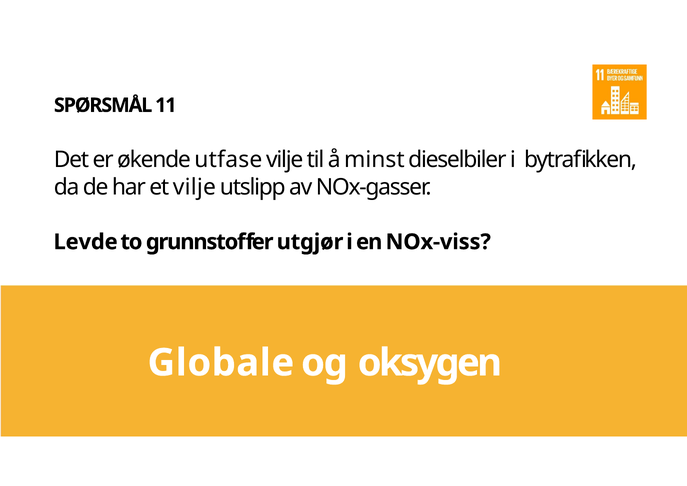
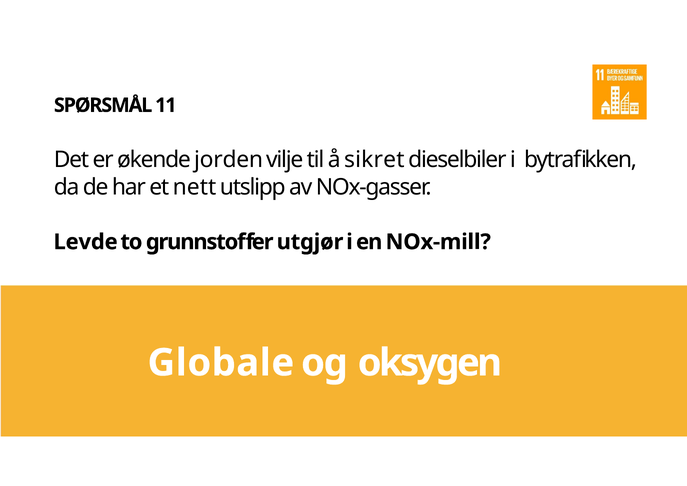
utfase: utfase -> jorden
minst: minst -> sikret
et vilje: vilje -> nett
NOx-viss: NOx-viss -> NOx-mill
